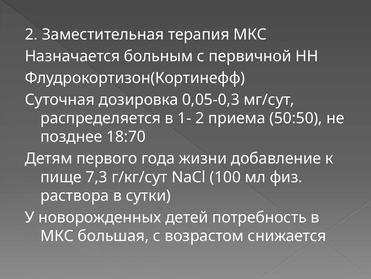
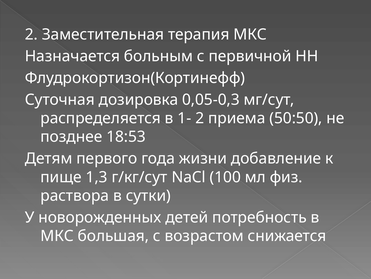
18:70: 18:70 -> 18:53
7,3: 7,3 -> 1,3
